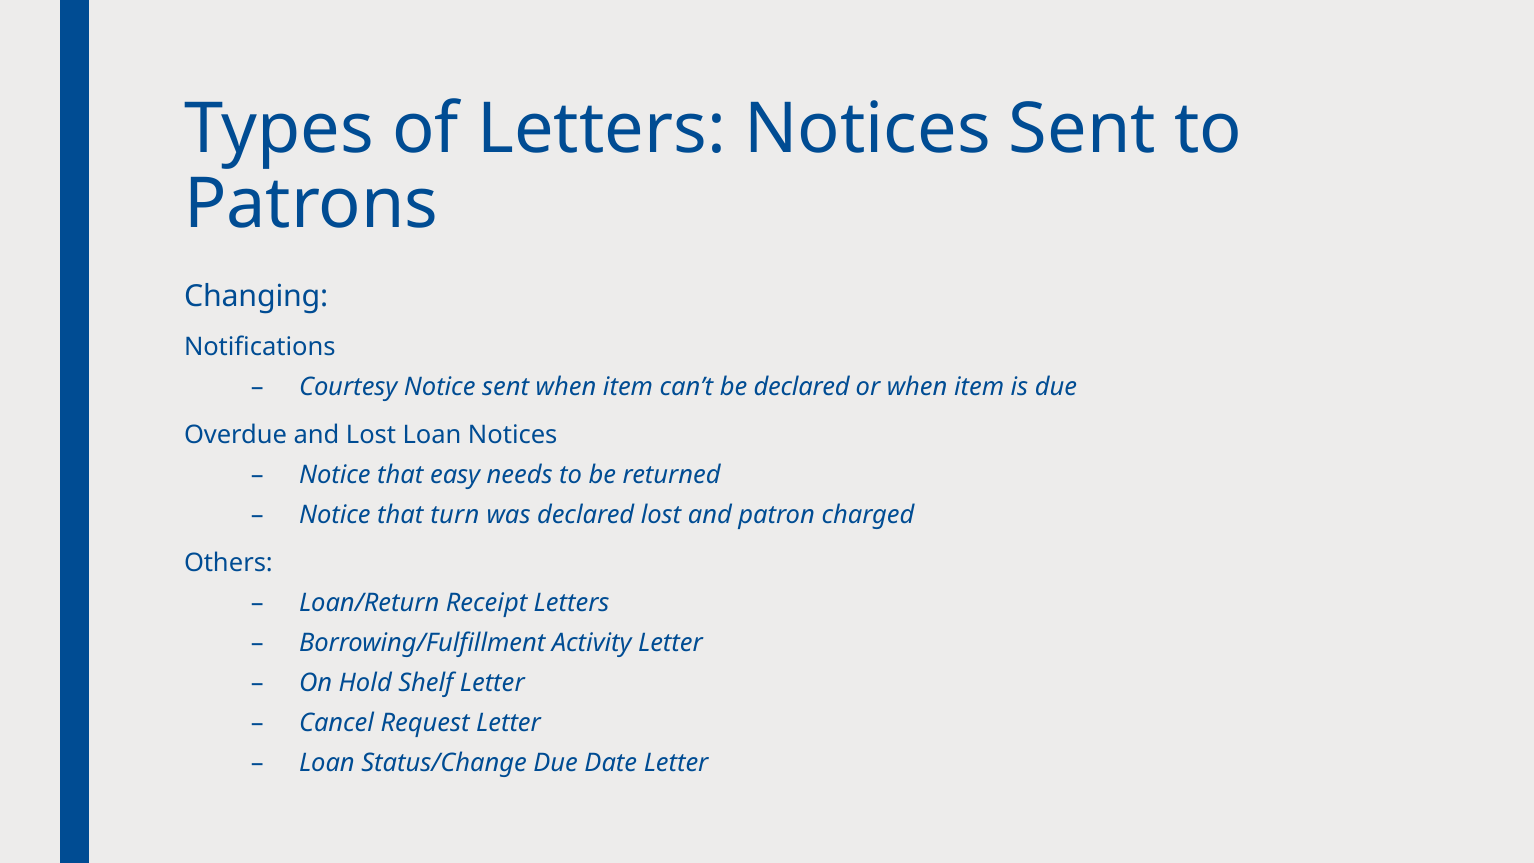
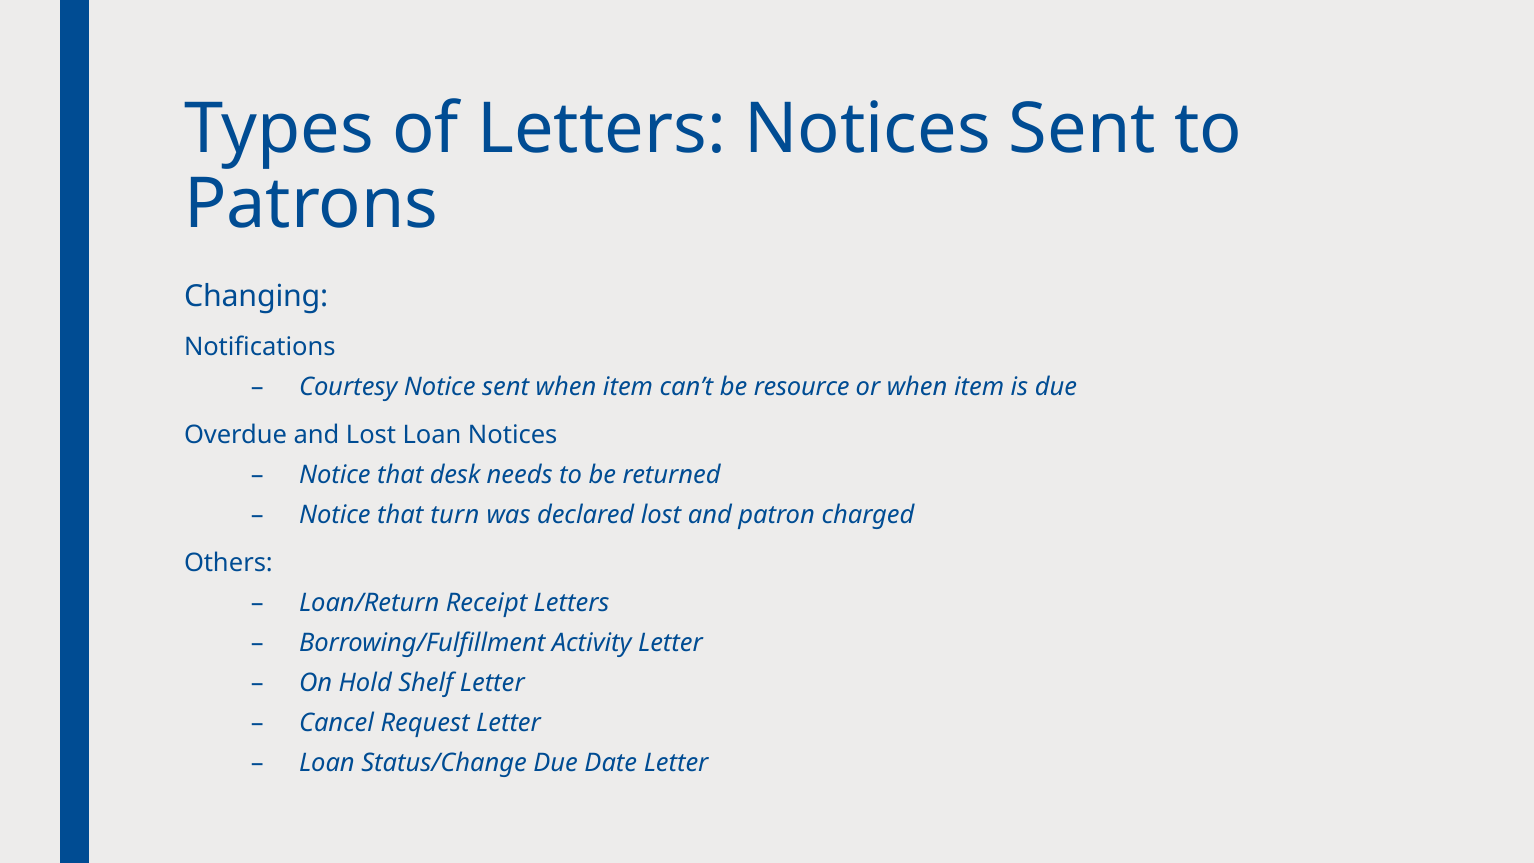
be declared: declared -> resource
easy: easy -> desk
